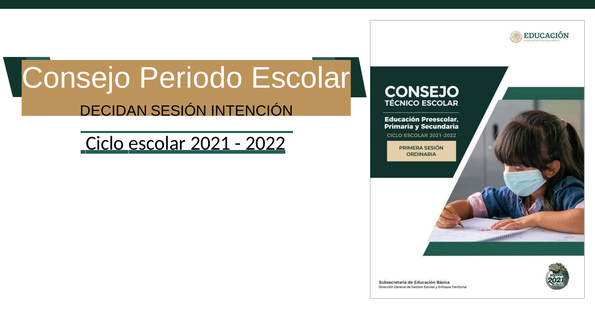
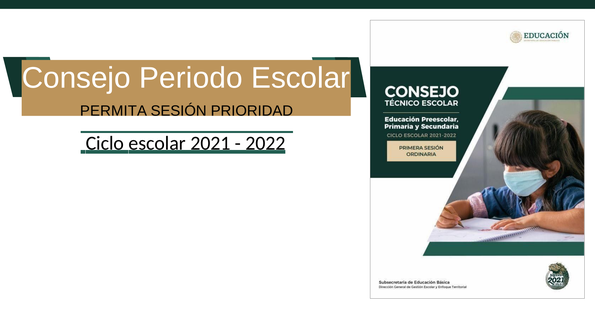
DECIDAN: DECIDAN -> PERMITA
INTENCIÓN: INTENCIÓN -> PRIORIDAD
